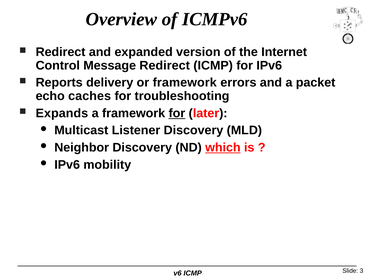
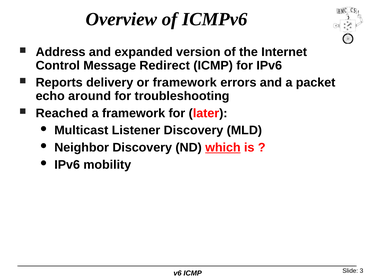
Redirect at (61, 52): Redirect -> Address
caches: caches -> around
Expands: Expands -> Reached
for at (177, 113) underline: present -> none
